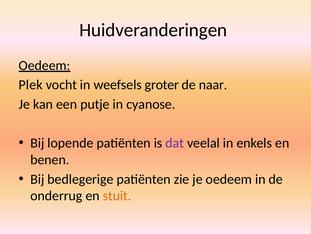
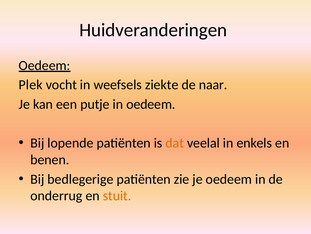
groter: groter -> ziekte
in cyanose: cyanose -> oedeem
dat colour: purple -> orange
